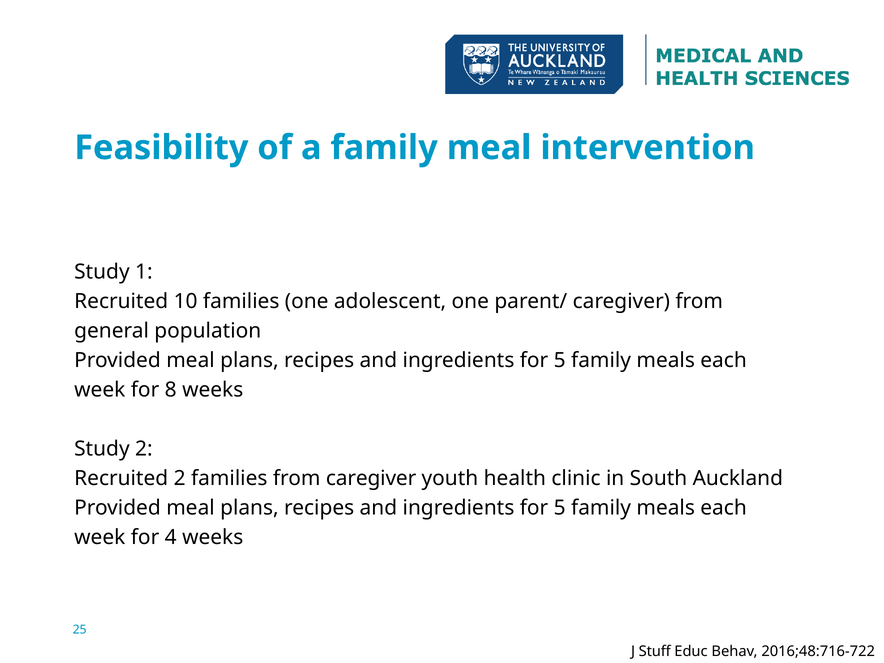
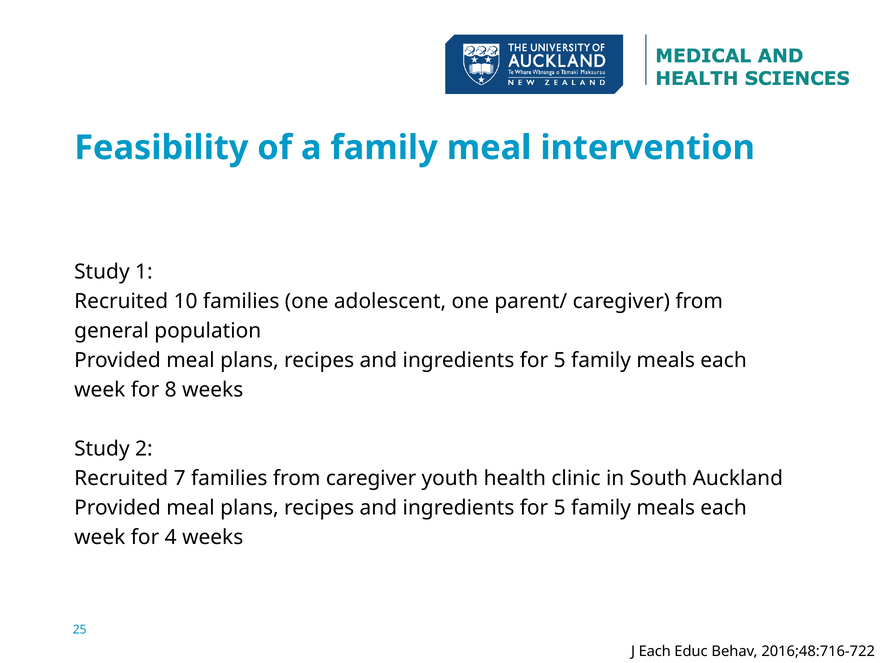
Recruited 2: 2 -> 7
J Stuff: Stuff -> Each
